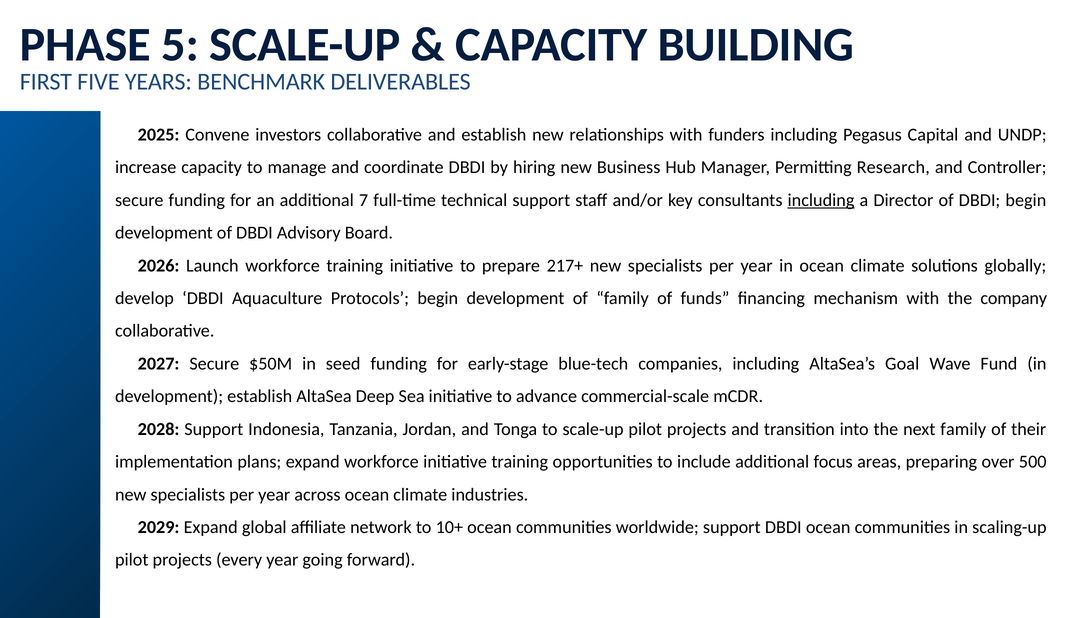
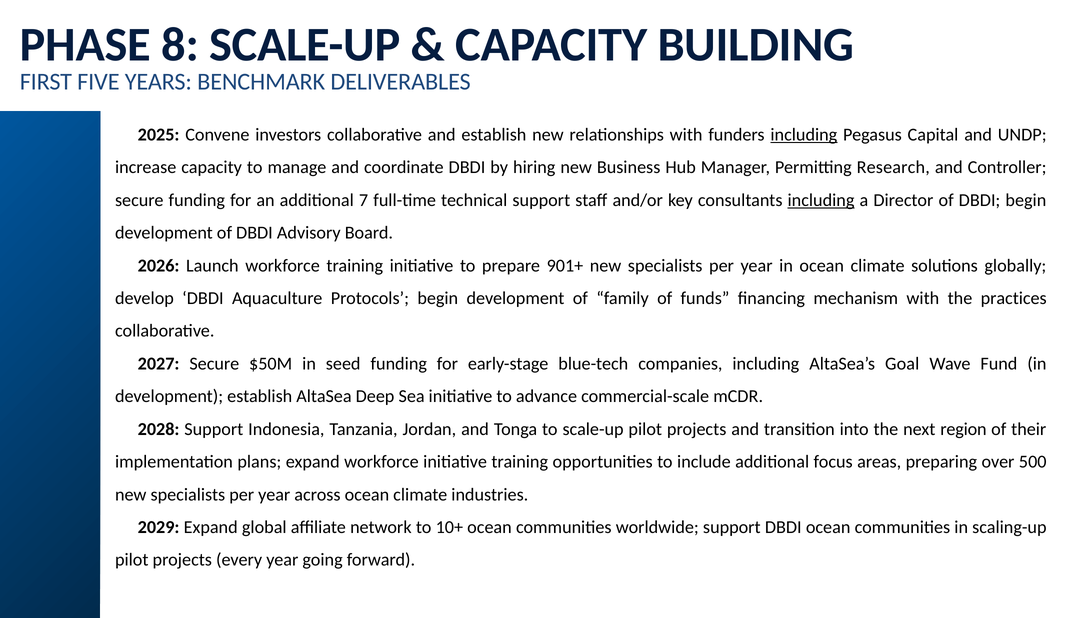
5: 5 -> 8
including at (804, 135) underline: none -> present
217+: 217+ -> 901+
company: company -> practices
next family: family -> region
